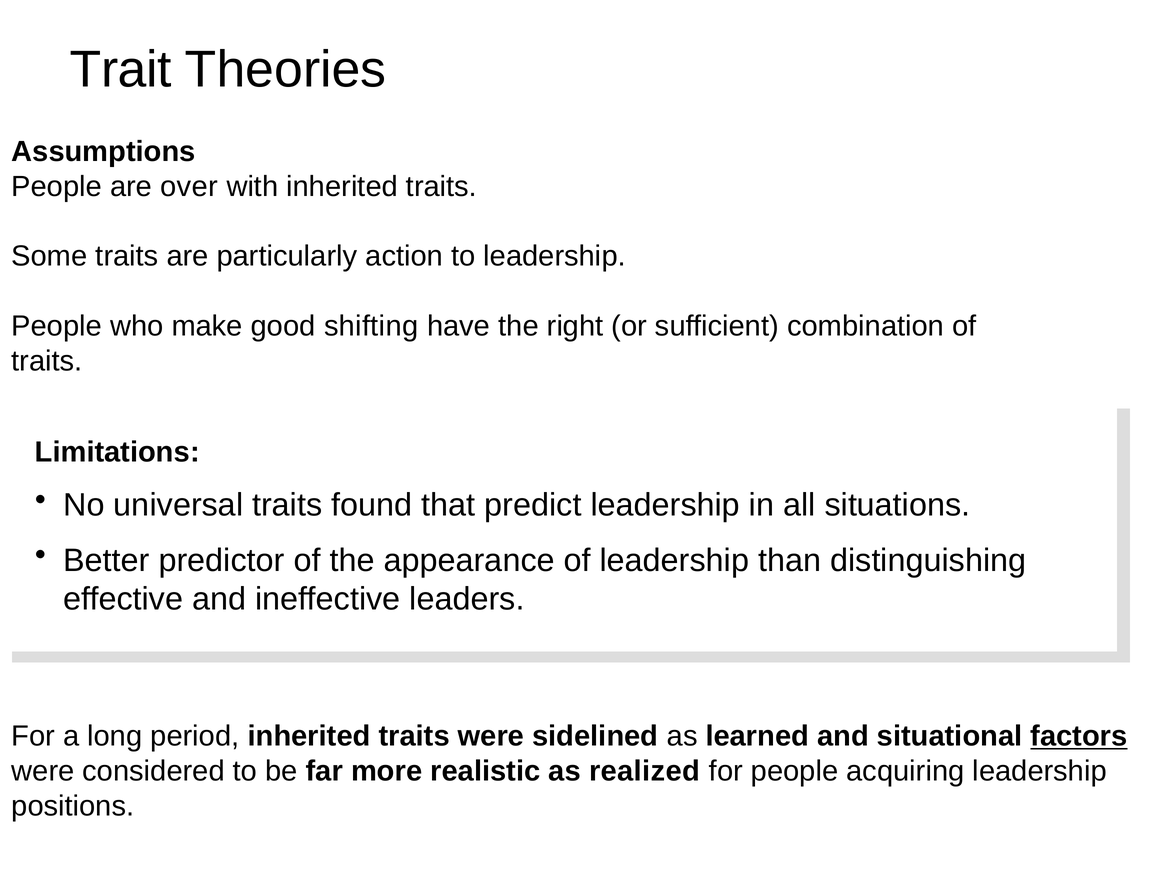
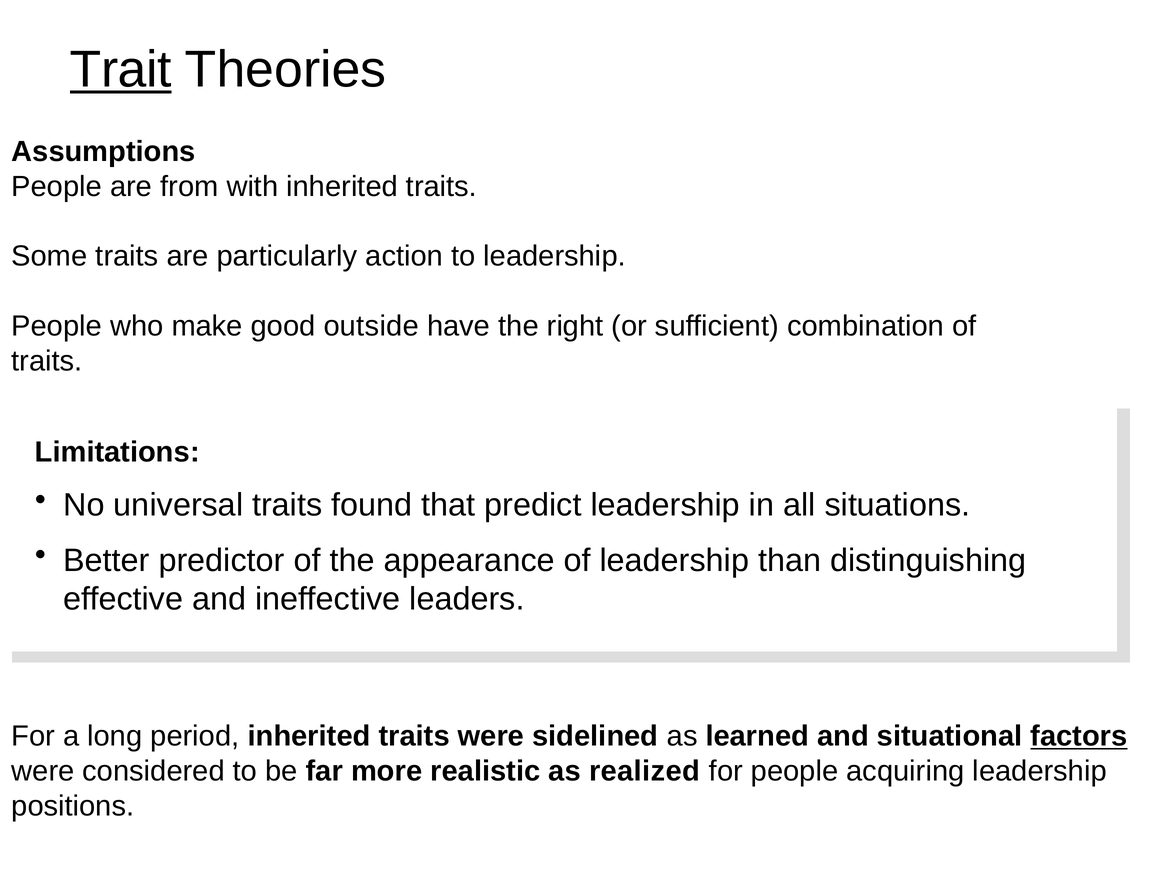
Trait underline: none -> present
over: over -> from
shifting: shifting -> outside
